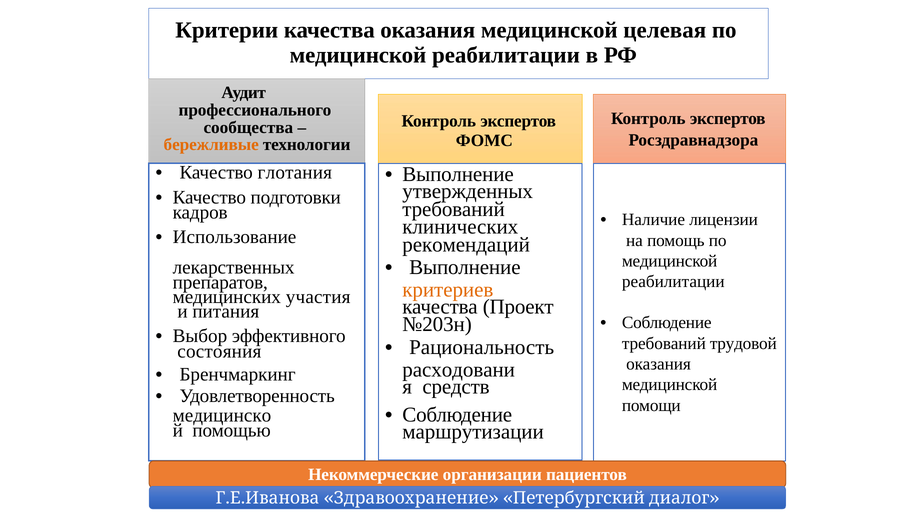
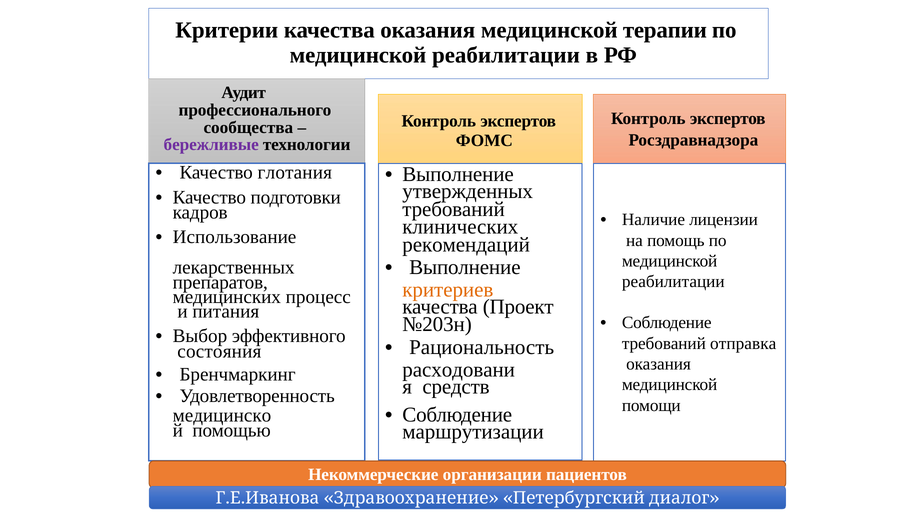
целевая: целевая -> терапии
бережливые colour: orange -> purple
участия: участия -> процесс
трудовой: трудовой -> отправка
